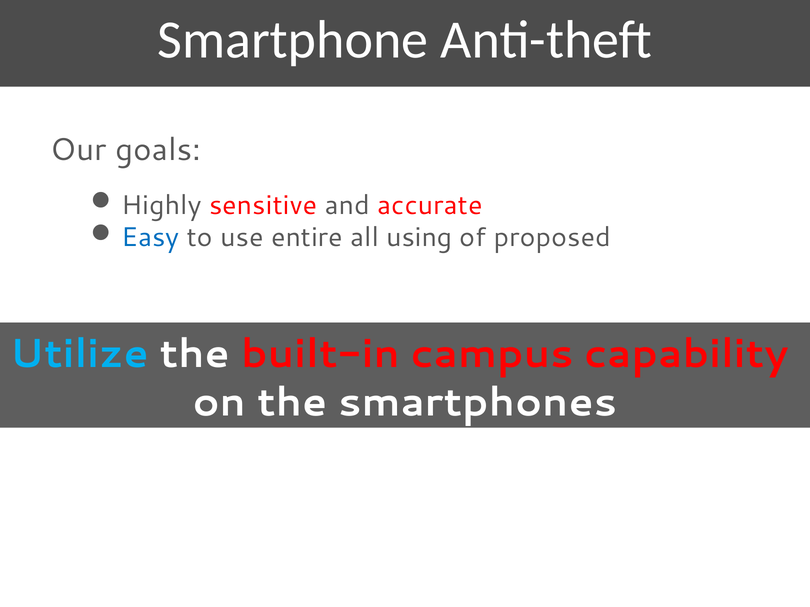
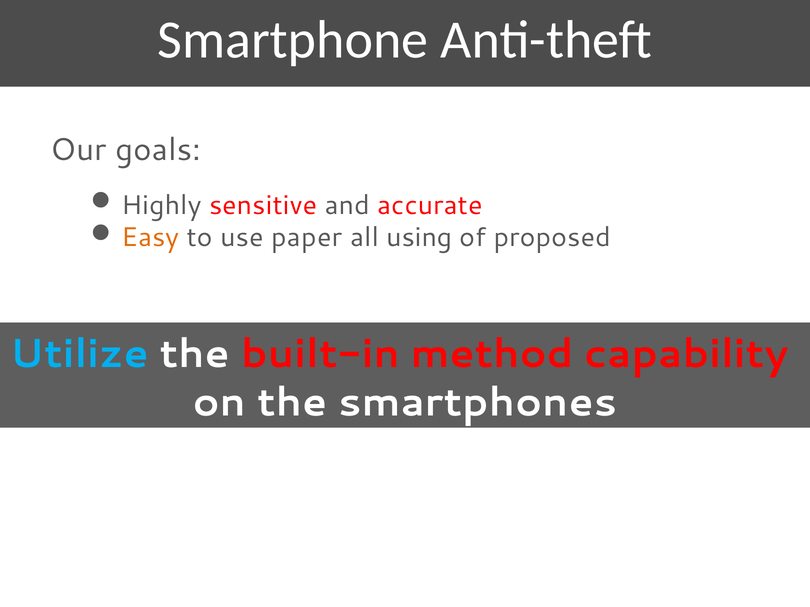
Easy colour: blue -> orange
entire: entire -> paper
campus: campus -> method
